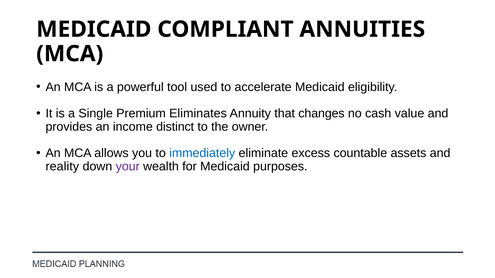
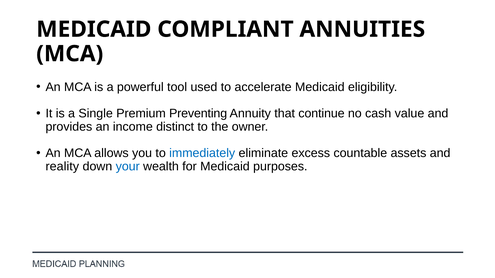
Eliminates: Eliminates -> Preventing
changes: changes -> continue
your colour: purple -> blue
